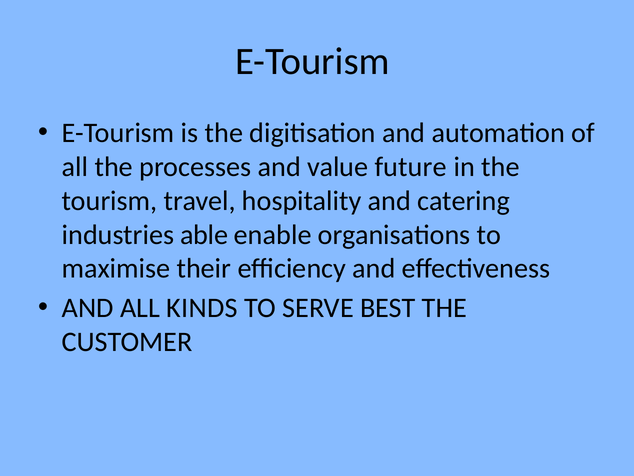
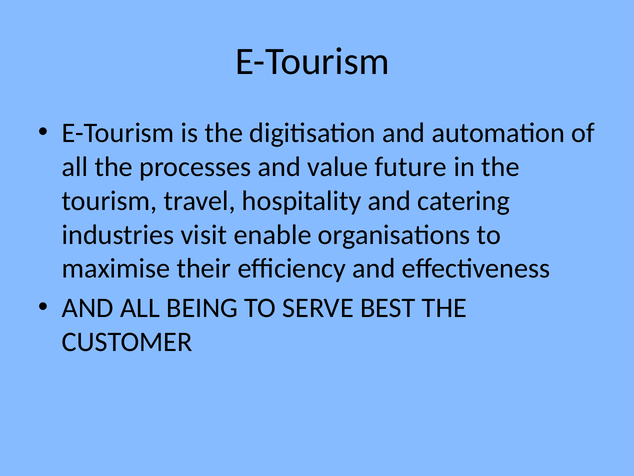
able: able -> visit
KINDS: KINDS -> BEING
